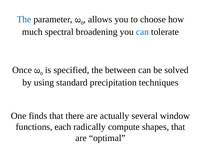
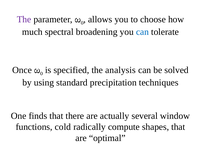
The at (24, 19) colour: blue -> purple
between: between -> analysis
each: each -> cold
